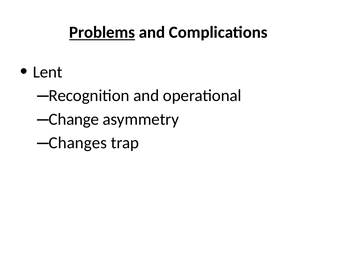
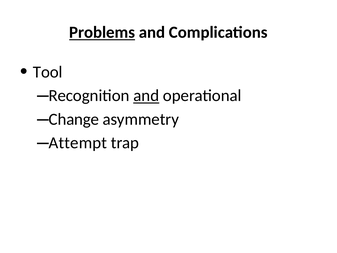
Lent: Lent -> Tool
and at (146, 96) underline: none -> present
Changes: Changes -> Attempt
